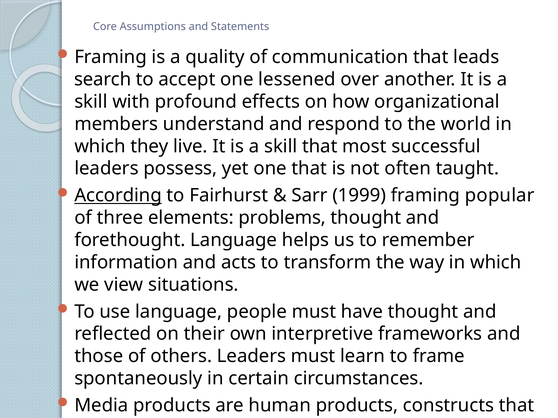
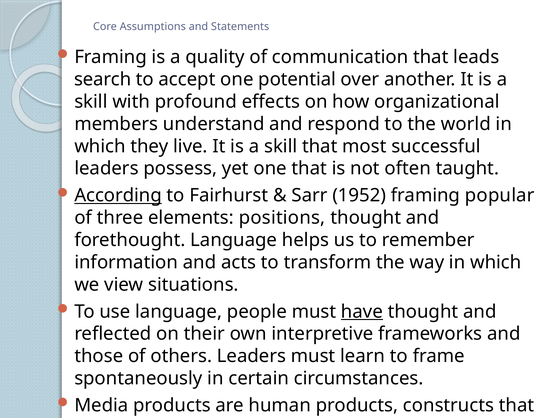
lessened: lessened -> potential
1999: 1999 -> 1952
problems: problems -> positions
have underline: none -> present
